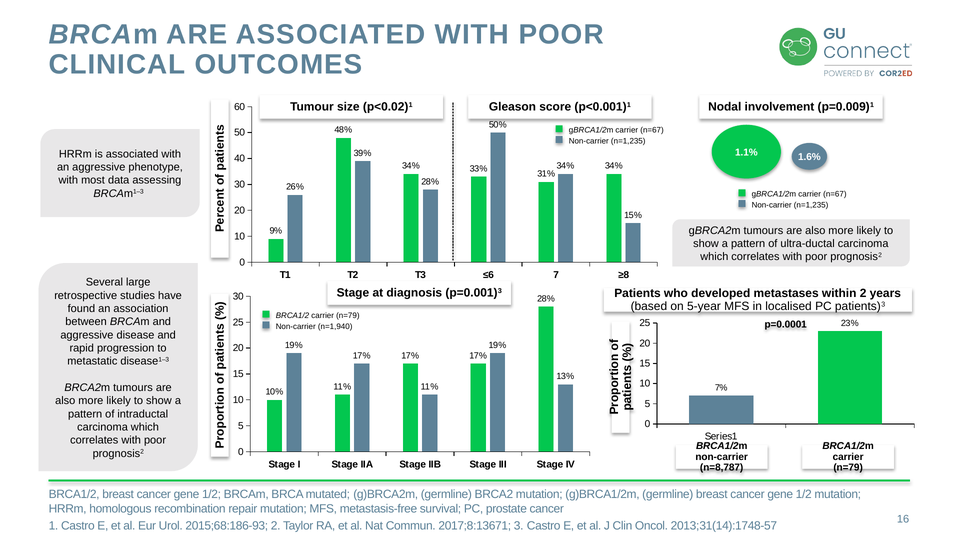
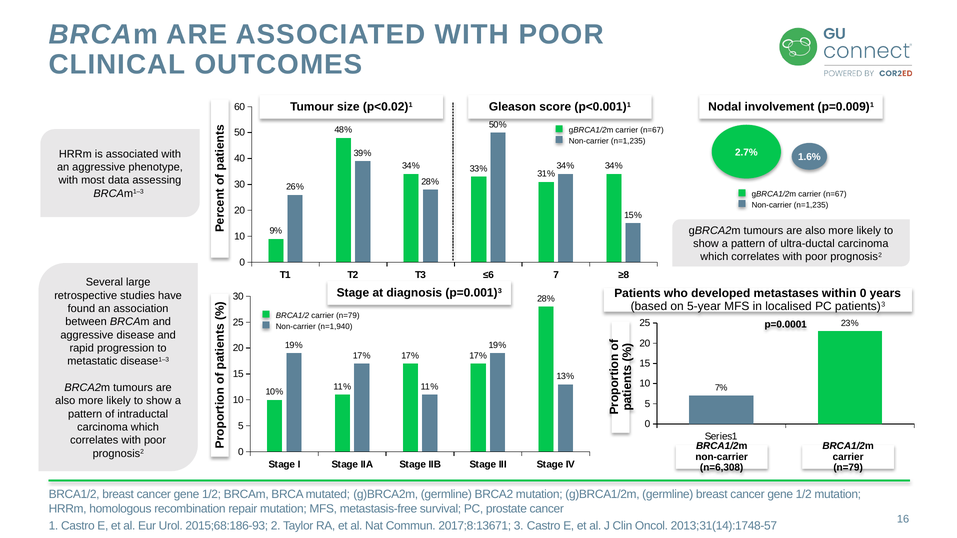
1.1%: 1.1% -> 2.7%
within 2: 2 -> 0
n=8,787: n=8,787 -> n=6,308
